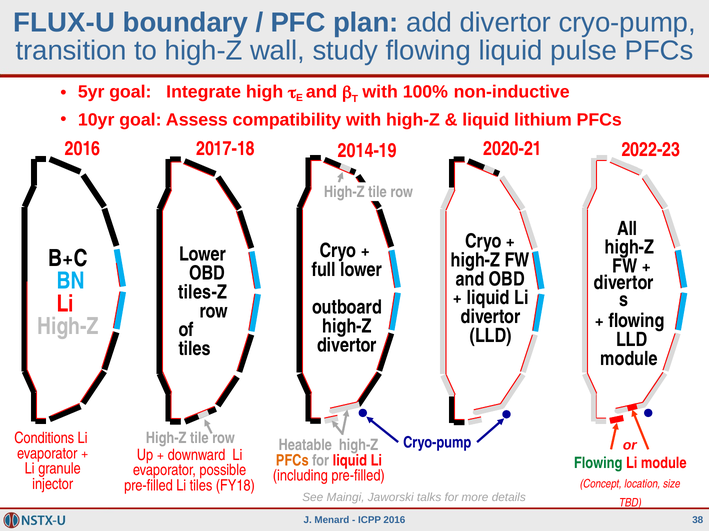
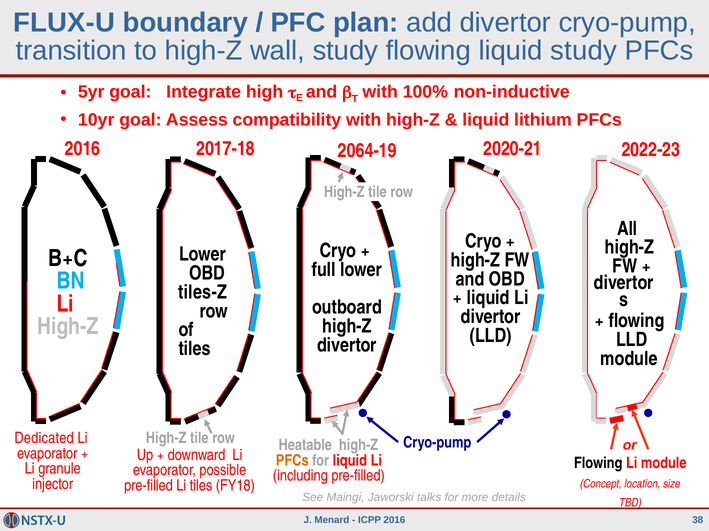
liquid pulse: pulse -> study
2014-19: 2014-19 -> 2064-19
Conditions: Conditions -> Dedicated
Flowing at (598, 464) colour: green -> black
